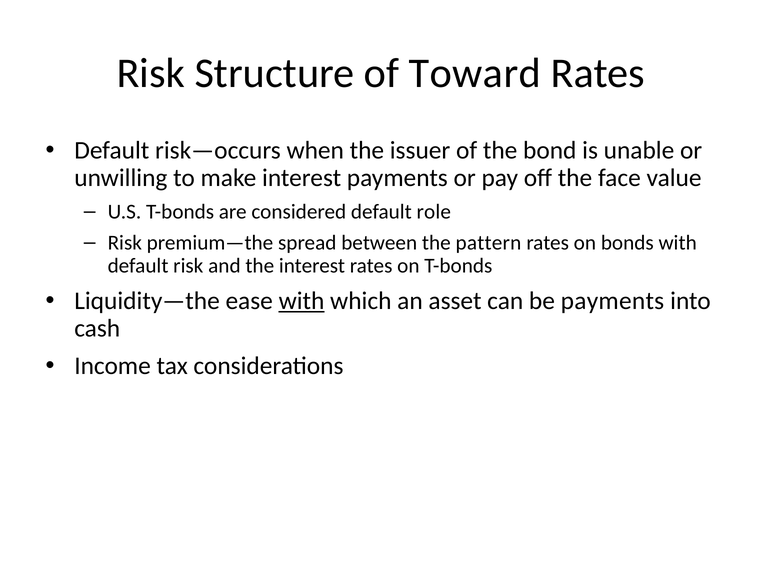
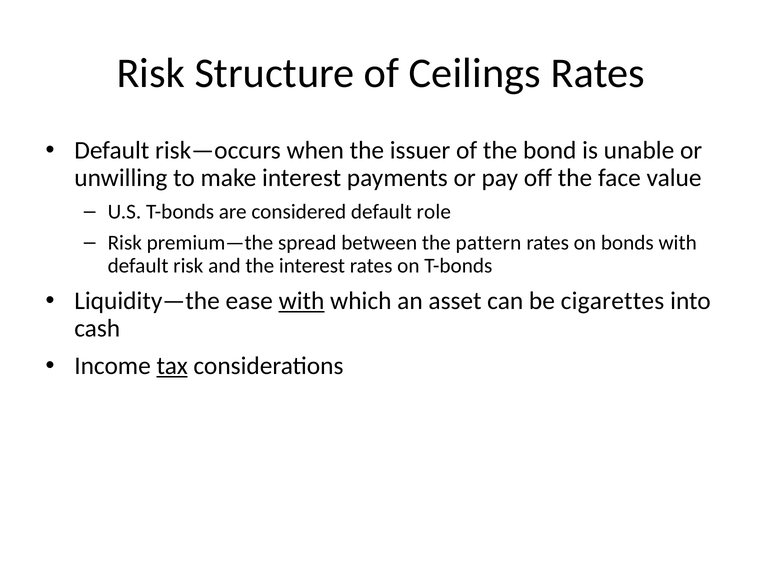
Toward: Toward -> Ceilings
be payments: payments -> cigarettes
tax underline: none -> present
